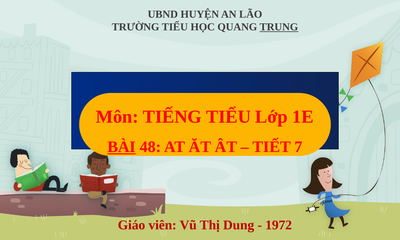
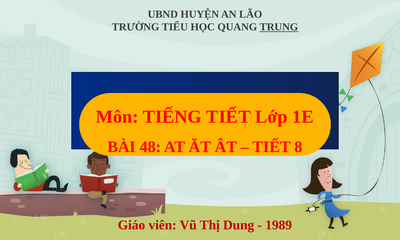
TIẾNG TIỂU: TIỂU -> TIẾT
BÀI underline: present -> none
7: 7 -> 8
1972: 1972 -> 1989
